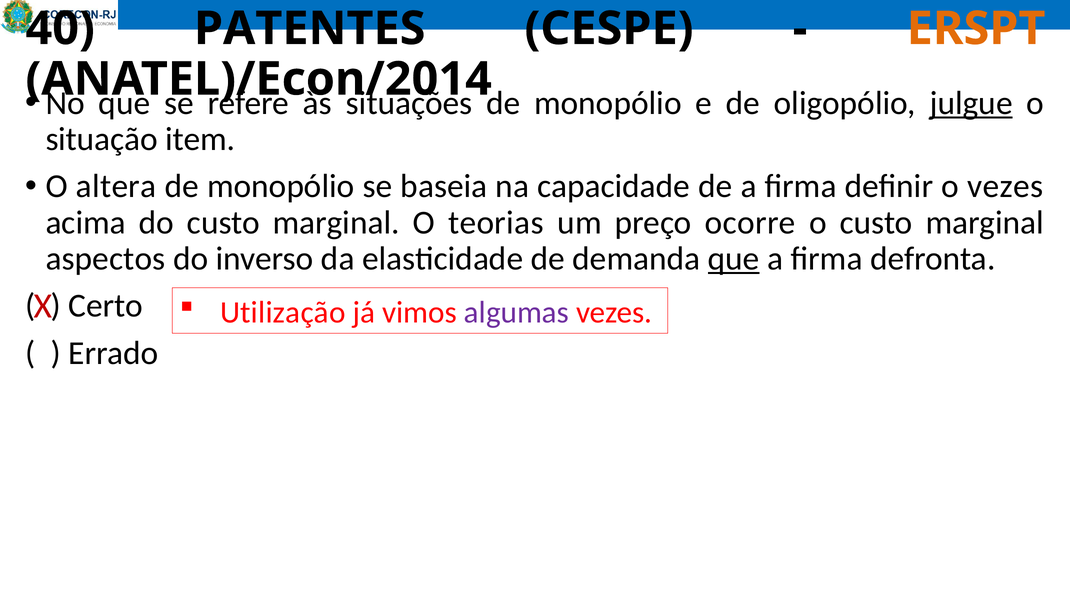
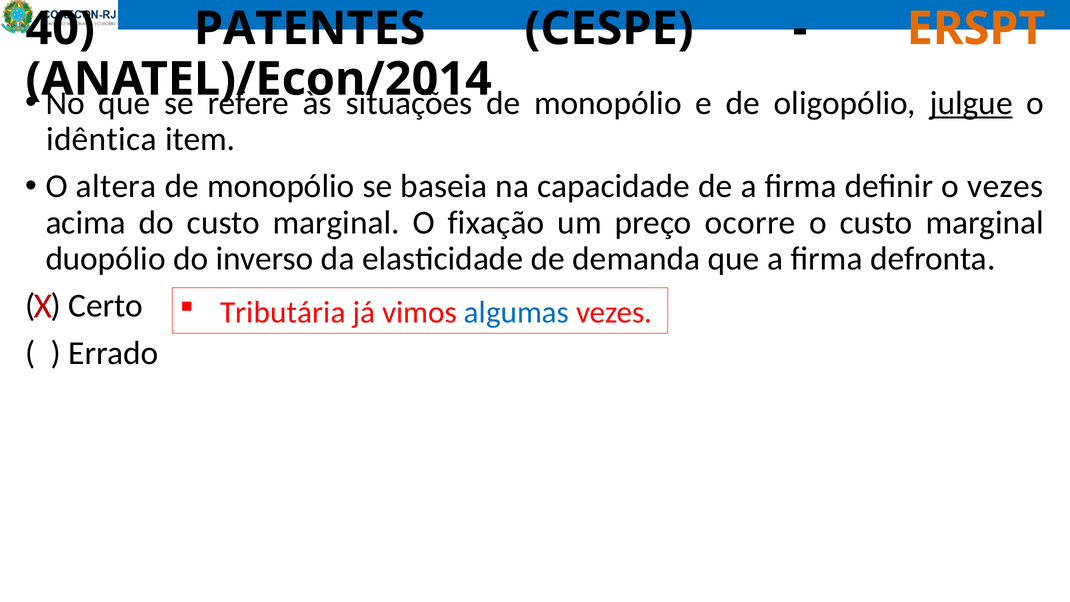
situação: situação -> idêntica
teorias: teorias -> fixação
aspectos: aspectos -> duopólio
que at (734, 259) underline: present -> none
Utilização: Utilização -> Tributária
algumas colour: purple -> blue
